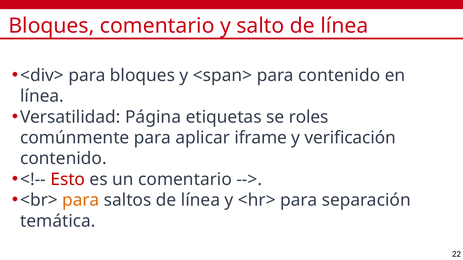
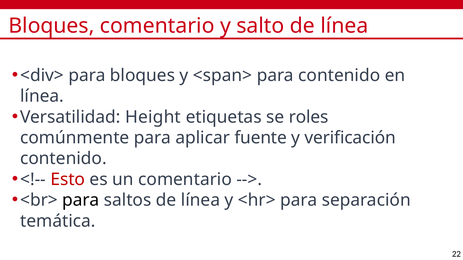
Página: Página -> Height
iframe: iframe -> fuente
para at (81, 201) colour: orange -> black
